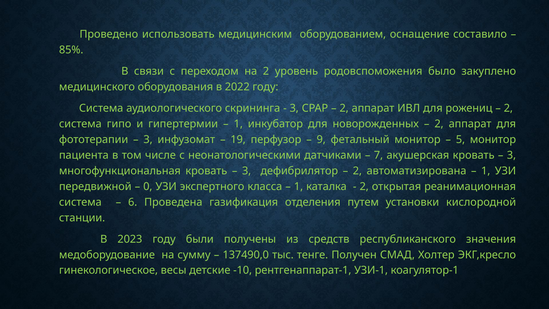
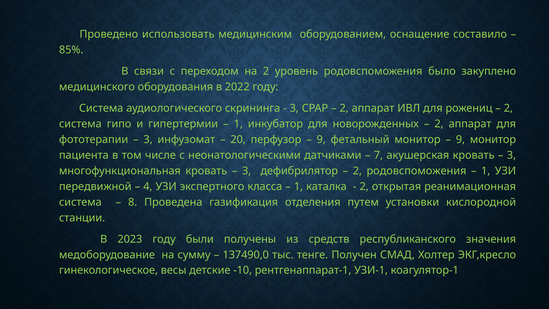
19: 19 -> 20
5 at (460, 140): 5 -> 9
2 автоматизирована: автоматизирована -> родовспоможения
0: 0 -> 4
6: 6 -> 8
